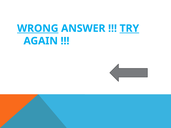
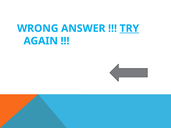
WRONG underline: present -> none
